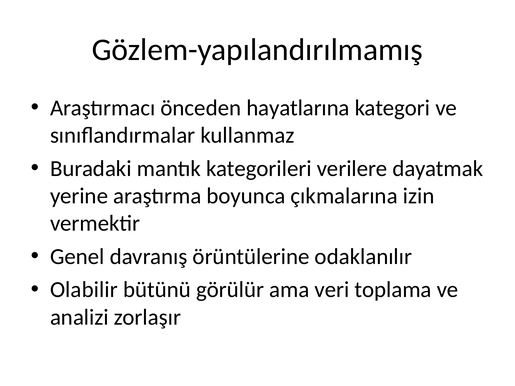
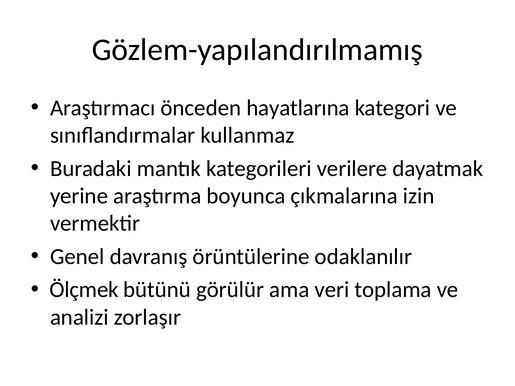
Olabilir: Olabilir -> Ölçmek
